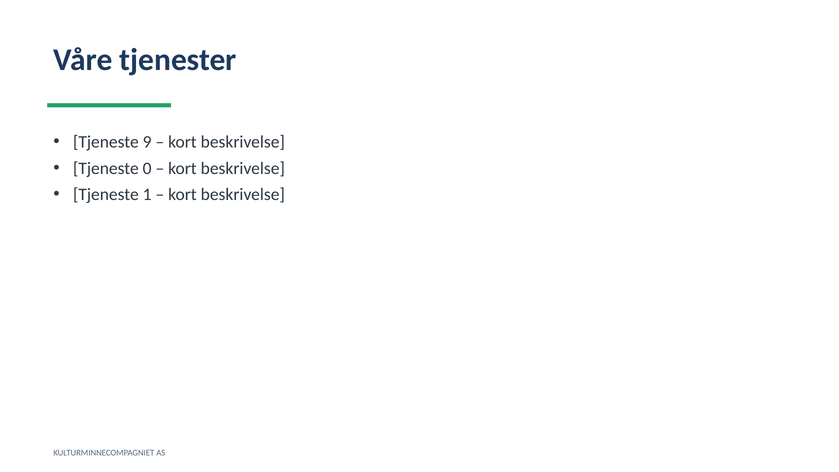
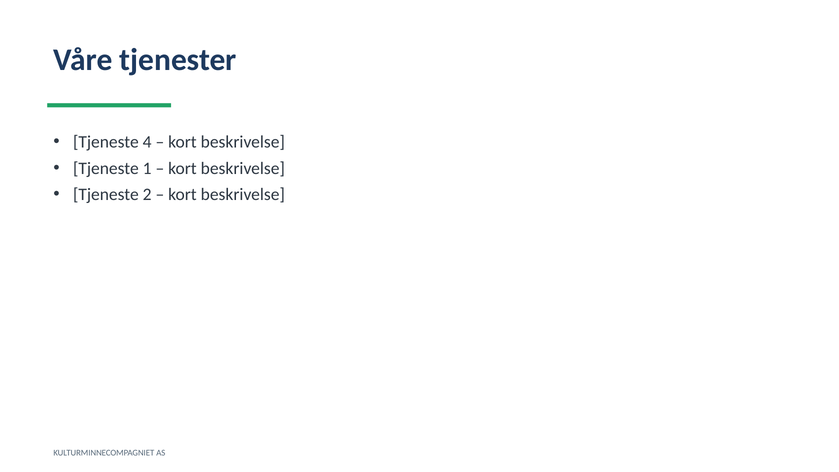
9: 9 -> 4
0: 0 -> 1
1: 1 -> 2
